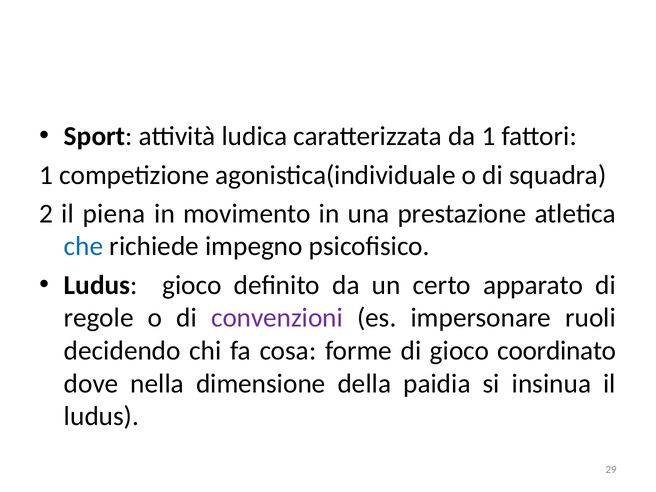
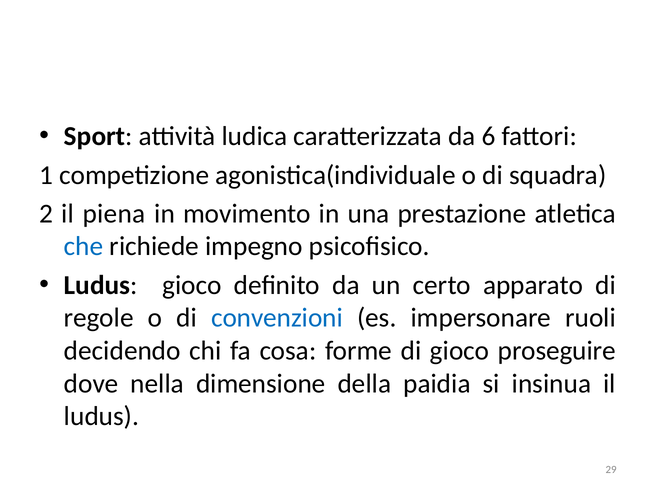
da 1: 1 -> 6
convenzioni colour: purple -> blue
coordinato: coordinato -> proseguire
